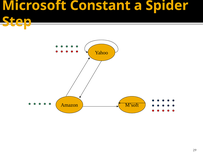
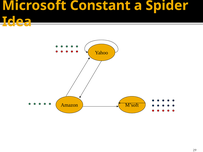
Step: Step -> Idea
